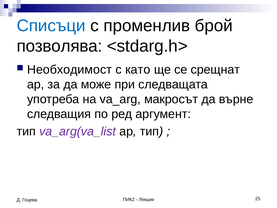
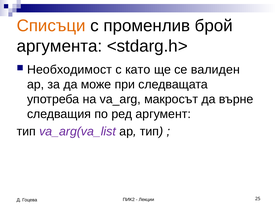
Списъци colour: blue -> orange
позволява: позволява -> аргумента
срещнат: срещнат -> валиден
